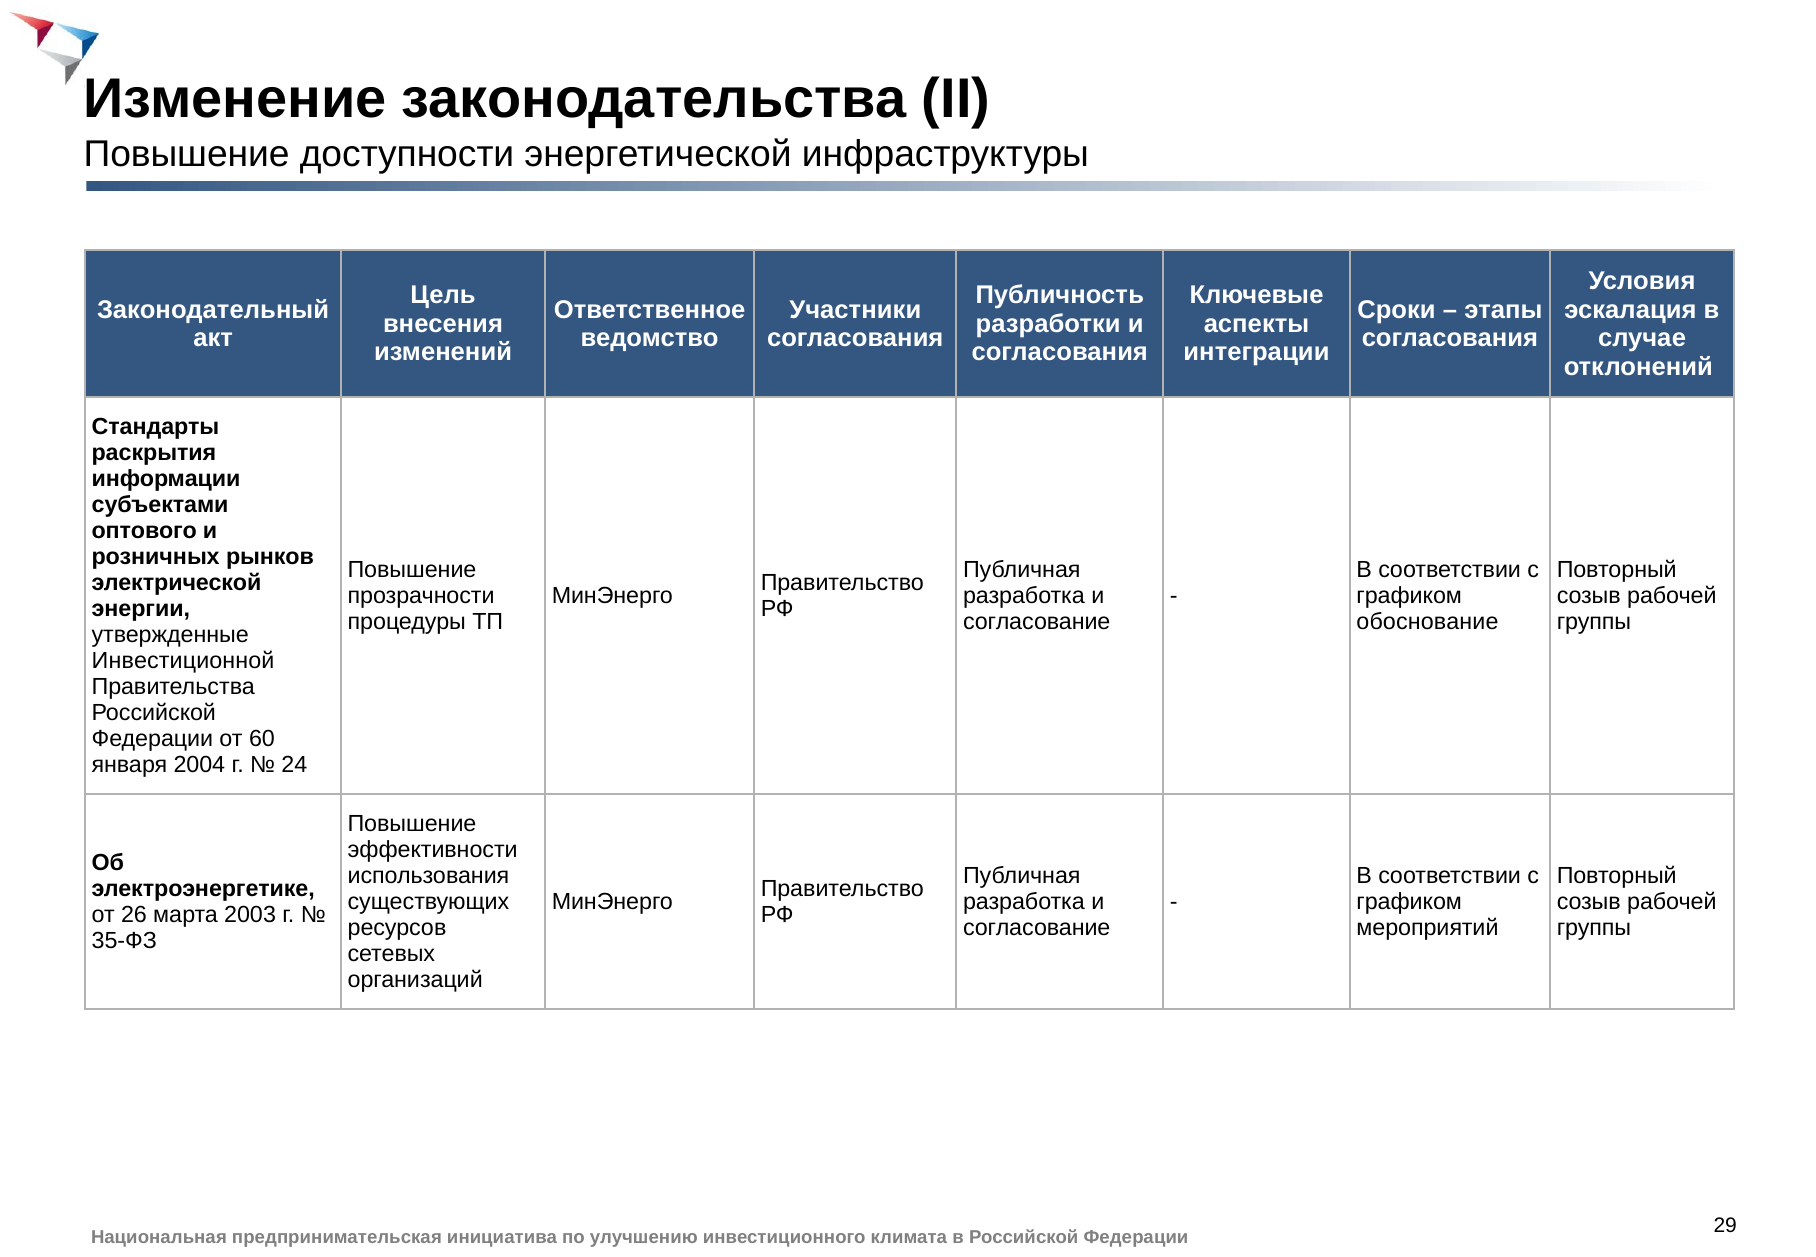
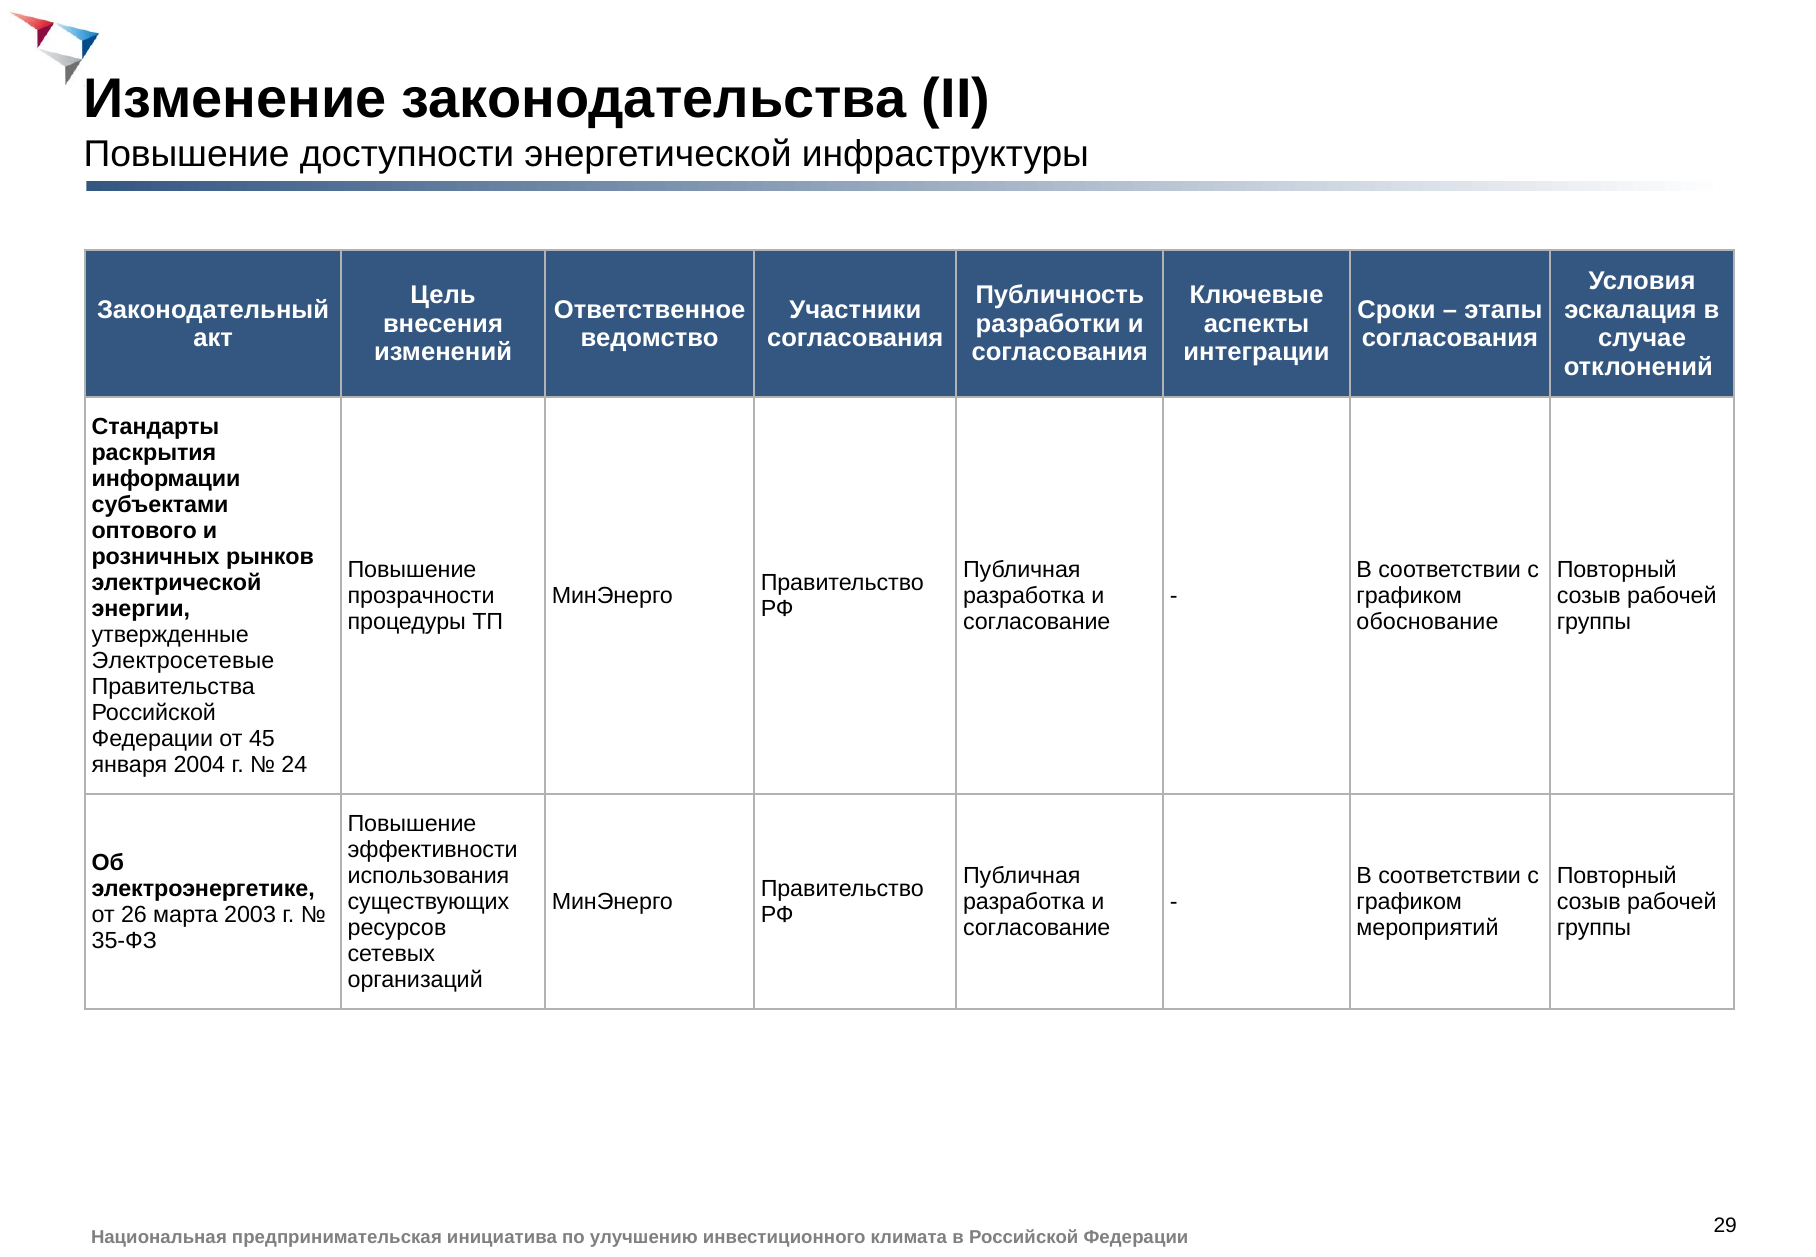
Инвестиционной: Инвестиционной -> Электросетевые
60: 60 -> 45
